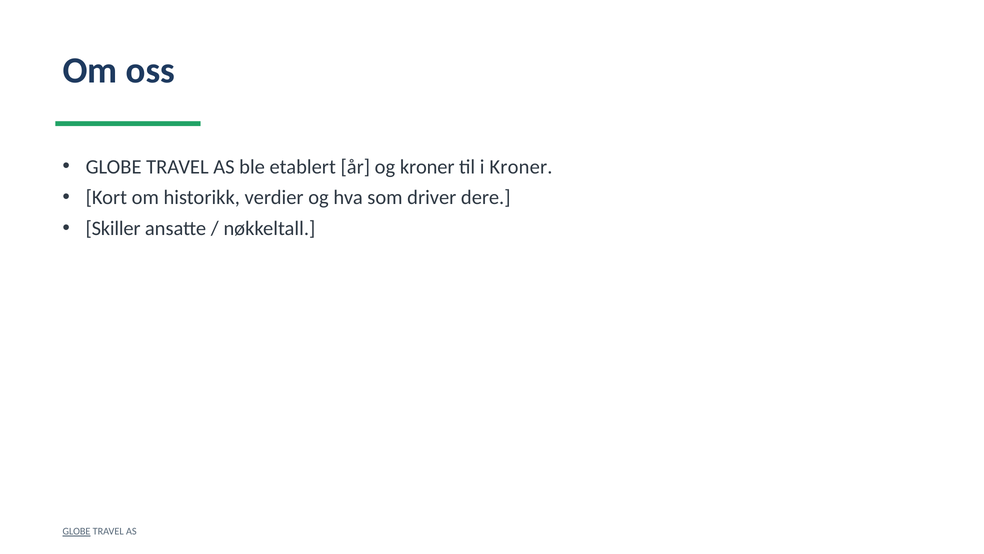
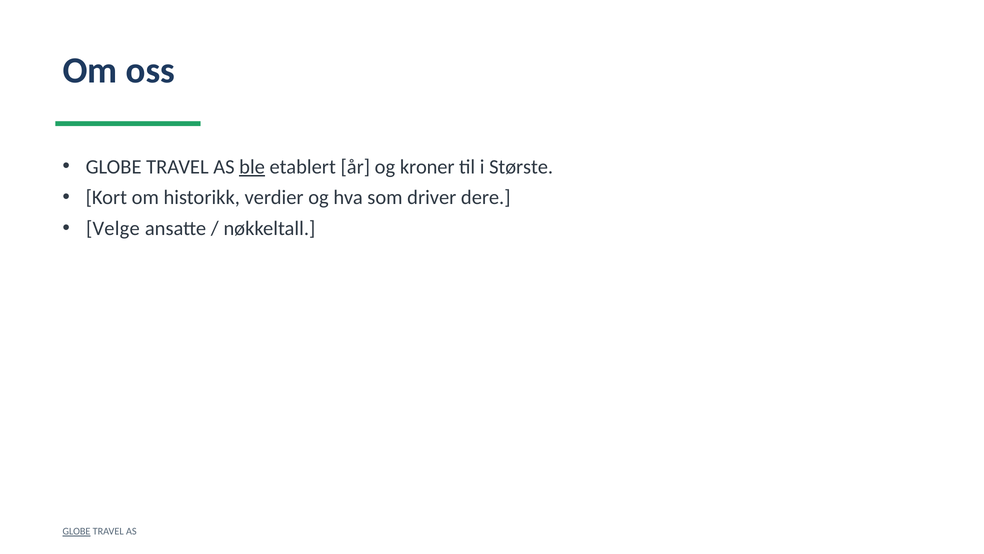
ble underline: none -> present
i Kroner: Kroner -> Største
Skiller: Skiller -> Velge
